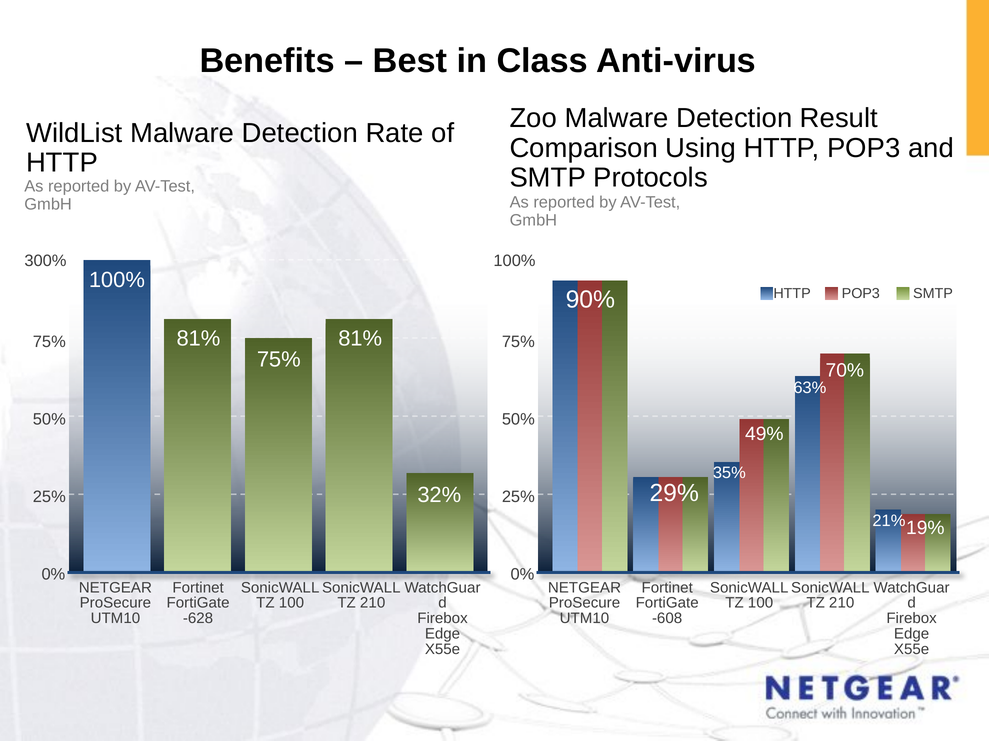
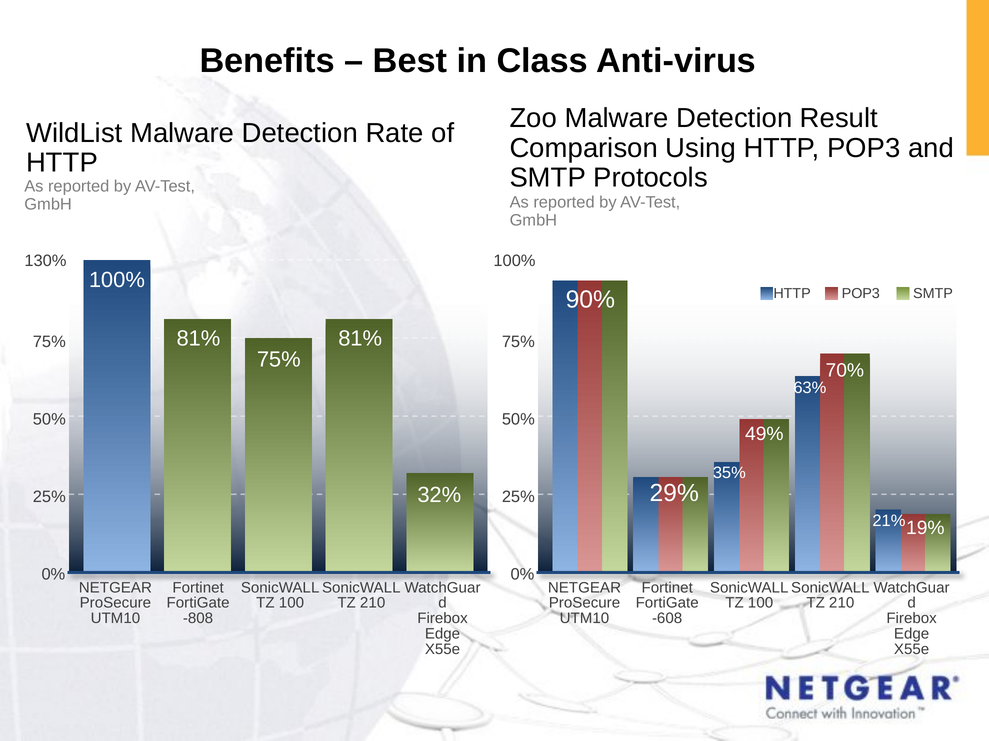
300%: 300% -> 130%
-628: -628 -> -808
